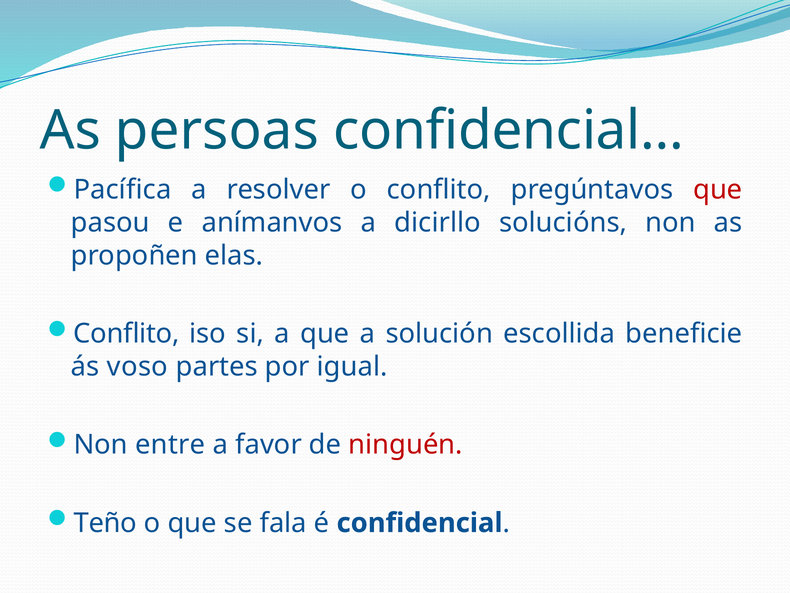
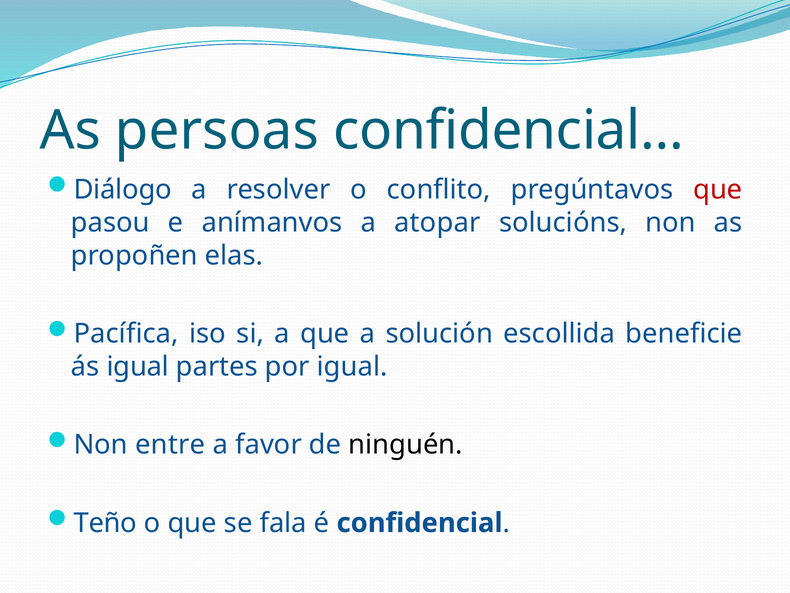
Pacífica: Pacífica -> Diálogo
dicirllo: dicirllo -> atopar
Conflito at (126, 333): Conflito -> Pacífica
ás voso: voso -> igual
ninguén colour: red -> black
